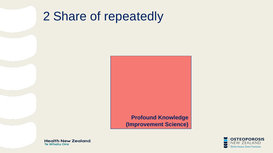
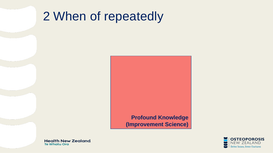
Share: Share -> When
